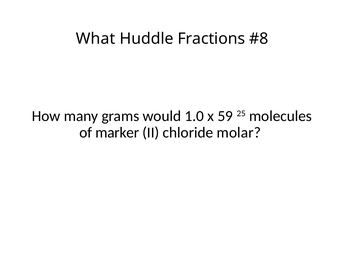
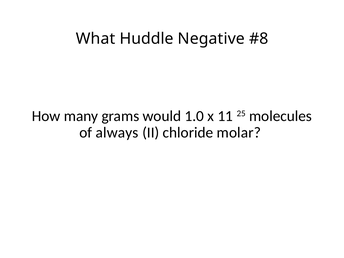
Fractions: Fractions -> Negative
59: 59 -> 11
marker: marker -> always
